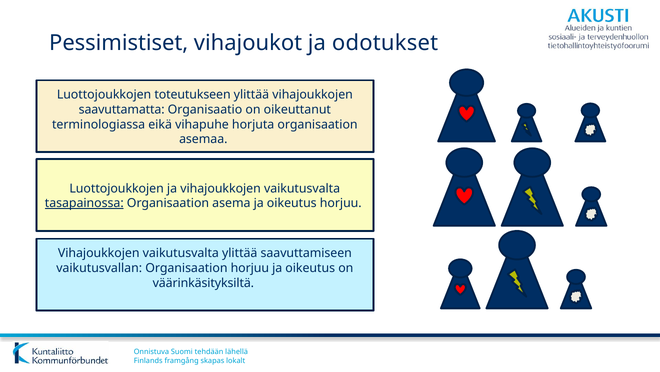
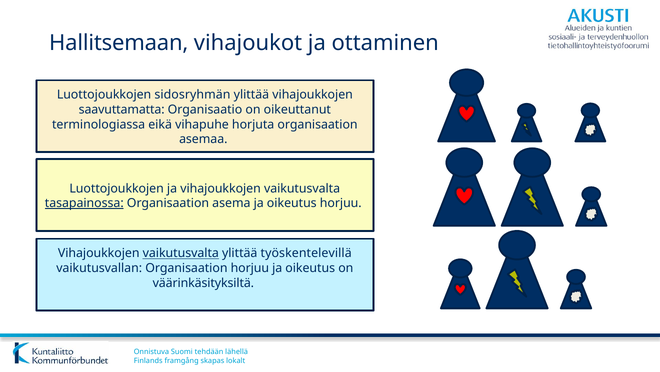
Pessimistiset: Pessimistiset -> Hallitsemaan
odotukset: odotukset -> ottaminen
toteutukseen: toteutukseen -> sidosryhmän
vaikutusvalta at (181, 253) underline: none -> present
saavuttamiseen: saavuttamiseen -> työskentelevillä
